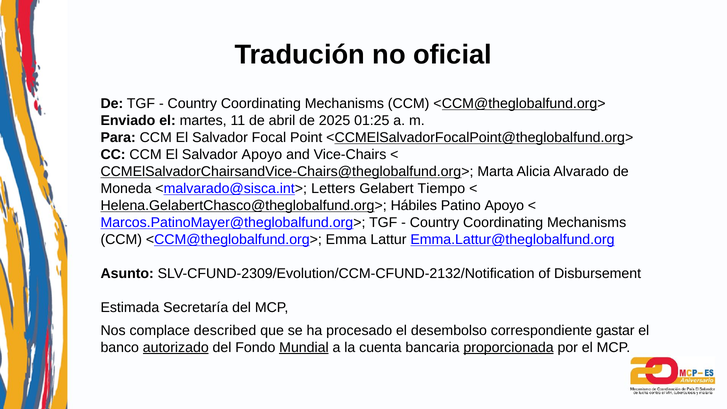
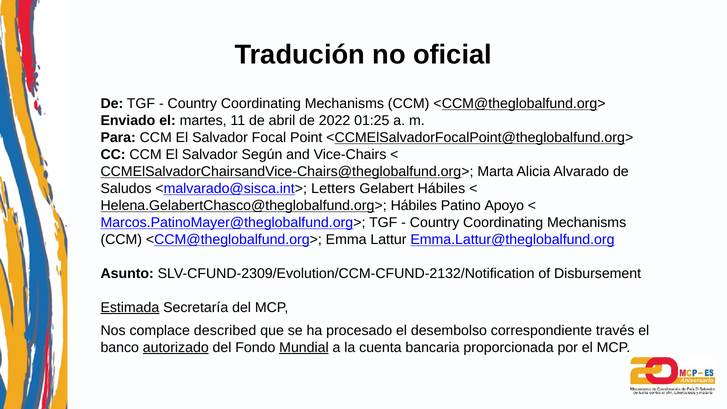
2025: 2025 -> 2022
Salvador Apoyo: Apoyo -> Según
Moneda: Moneda -> Saludos
Gelabert Tiempo: Tiempo -> Hábiles
Estimada underline: none -> present
gastar: gastar -> través
proporcionada underline: present -> none
